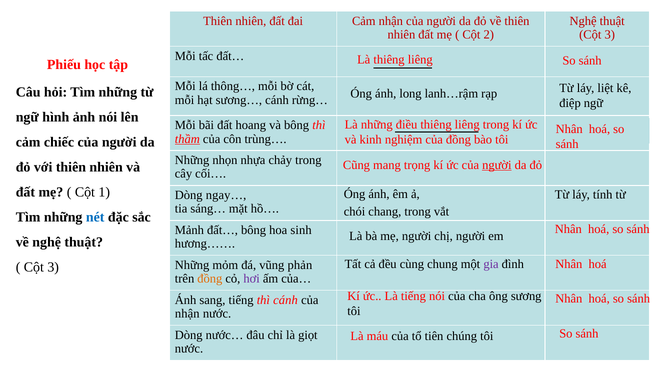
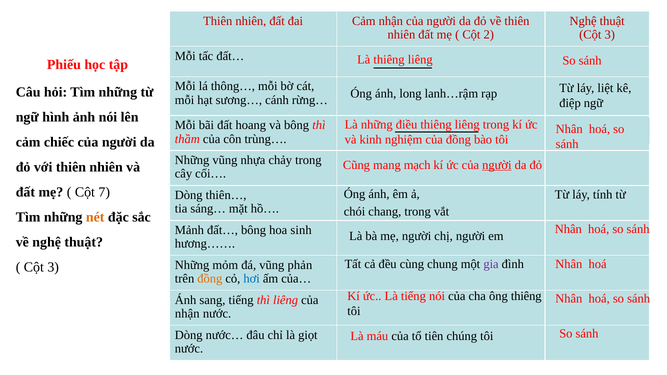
thầm underline: present -> none
Những nhọn: nhọn -> vũng
trọng: trọng -> mạch
1: 1 -> 7
ngay…: ngay… -> thiên…
nét colour: blue -> orange
hơi colour: purple -> blue
ông sương: sương -> thiêng
thì cánh: cánh -> liêng
